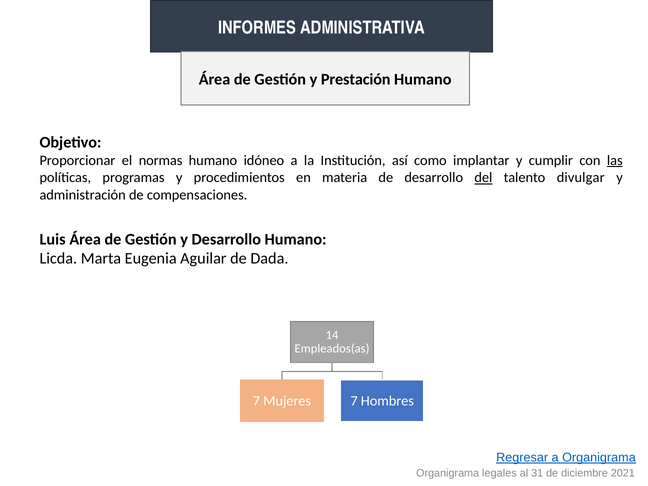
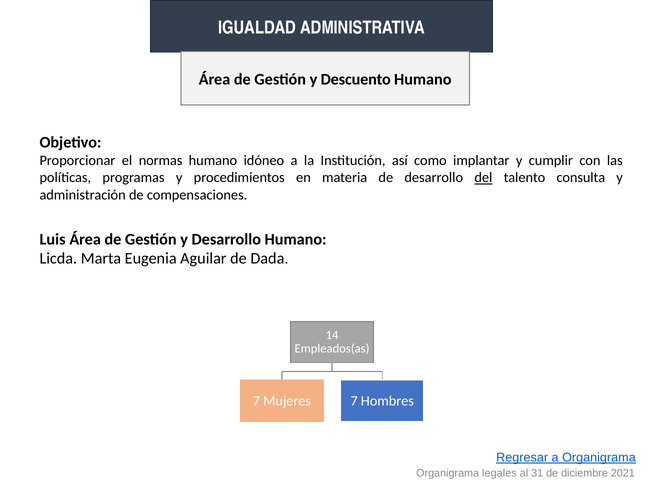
INFORMES: INFORMES -> IGUALDAD
Prestación: Prestación -> Descuento
las underline: present -> none
divulgar: divulgar -> consulta
